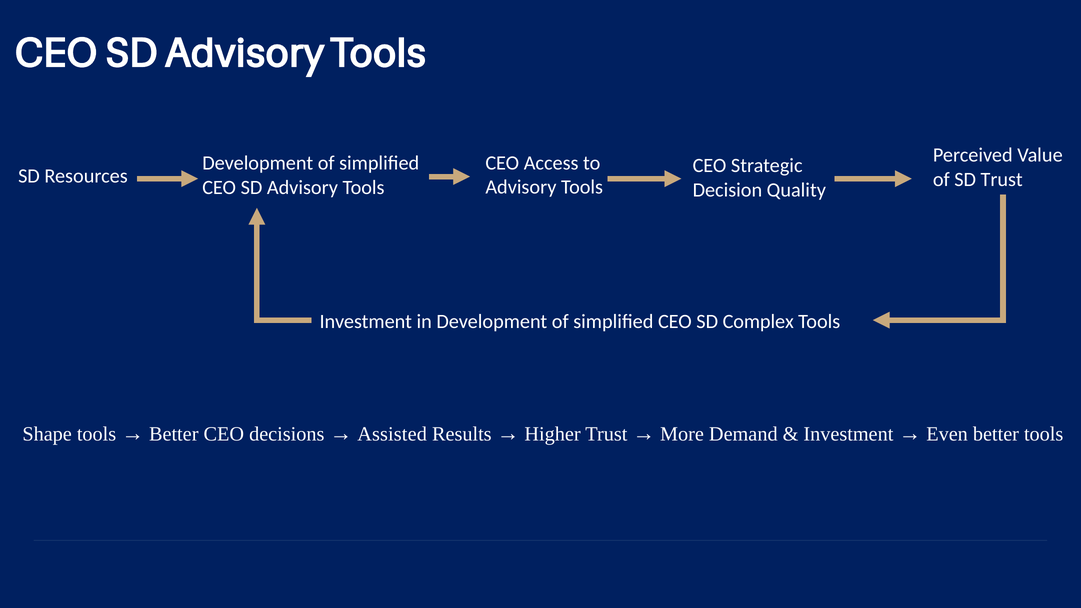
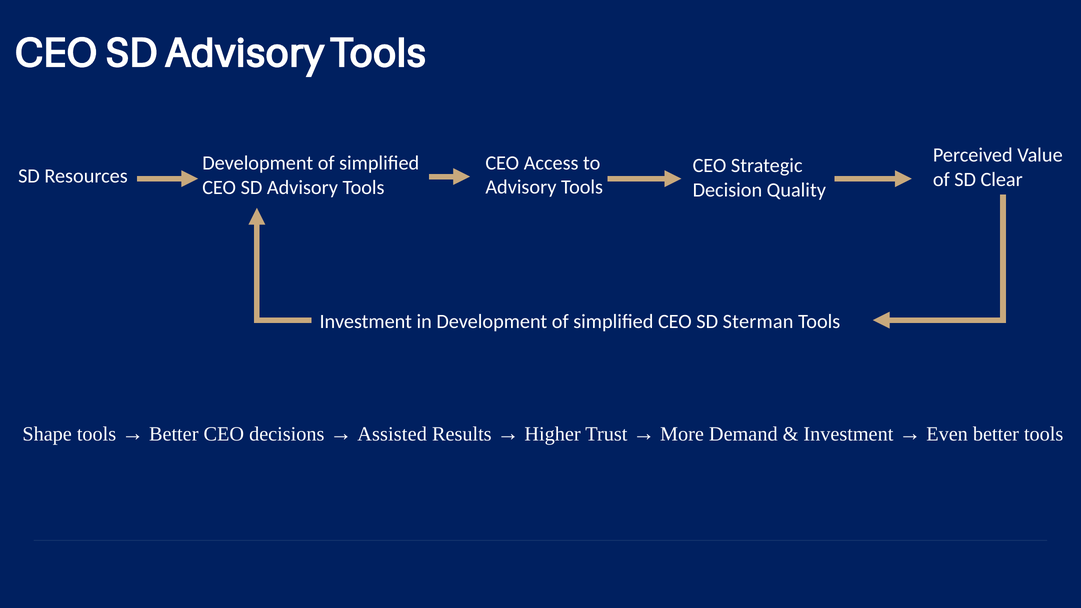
SD Trust: Trust -> Clear
Complex: Complex -> Sterman
